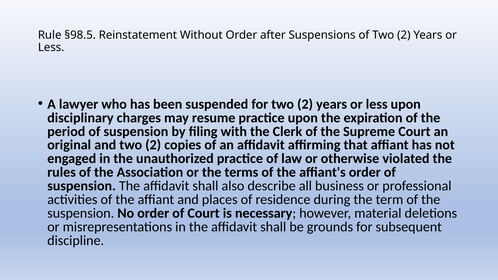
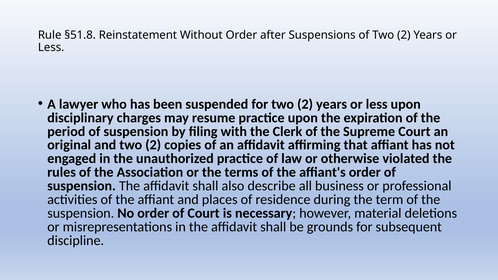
§98.5: §98.5 -> §51.8
